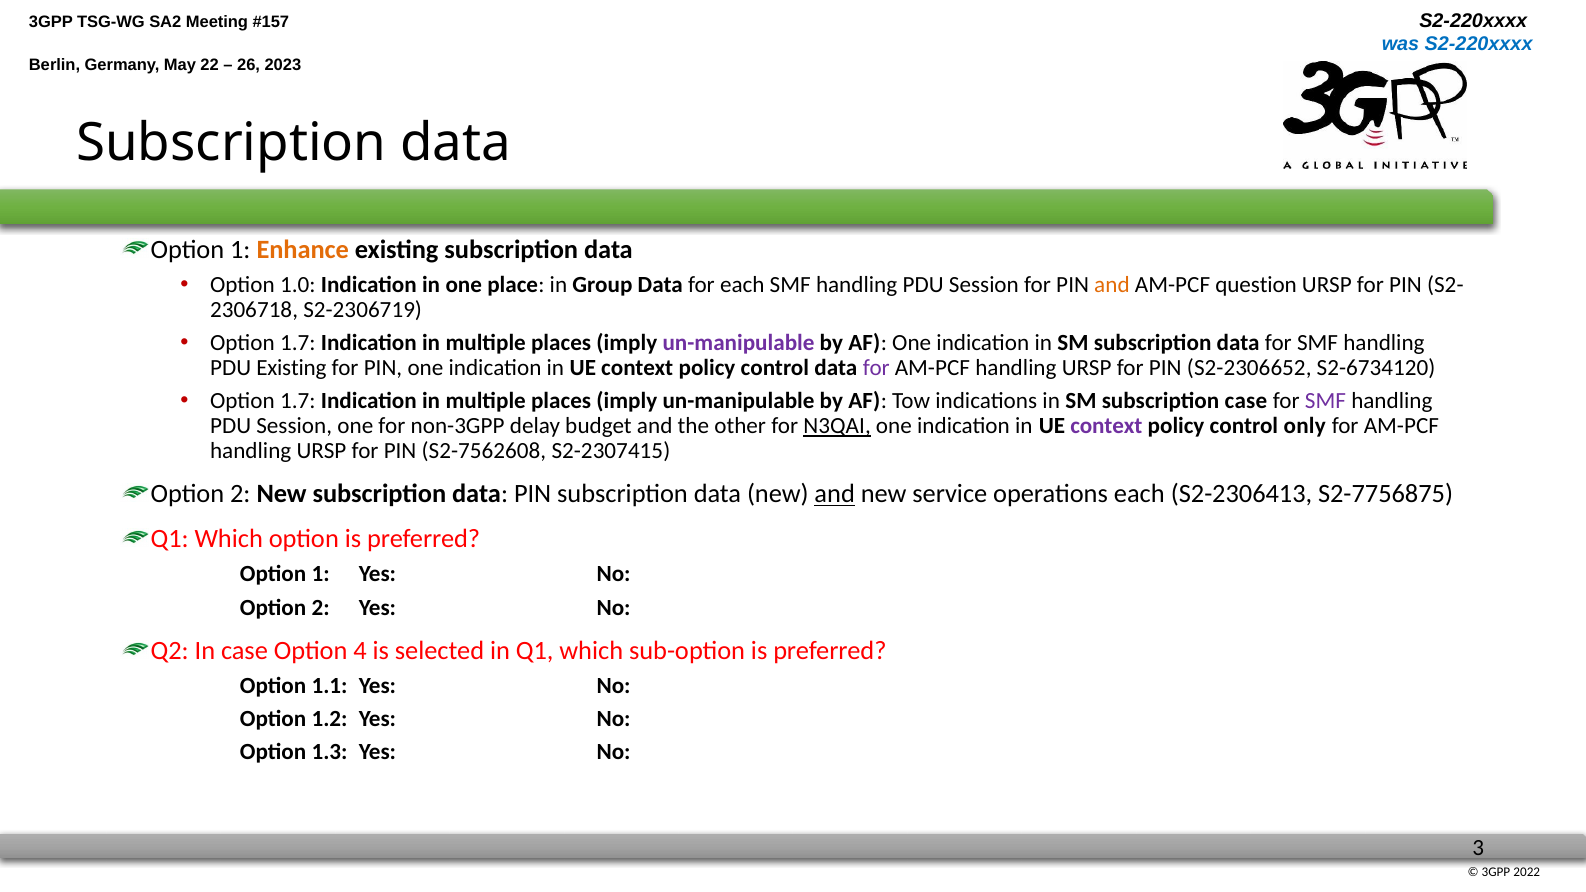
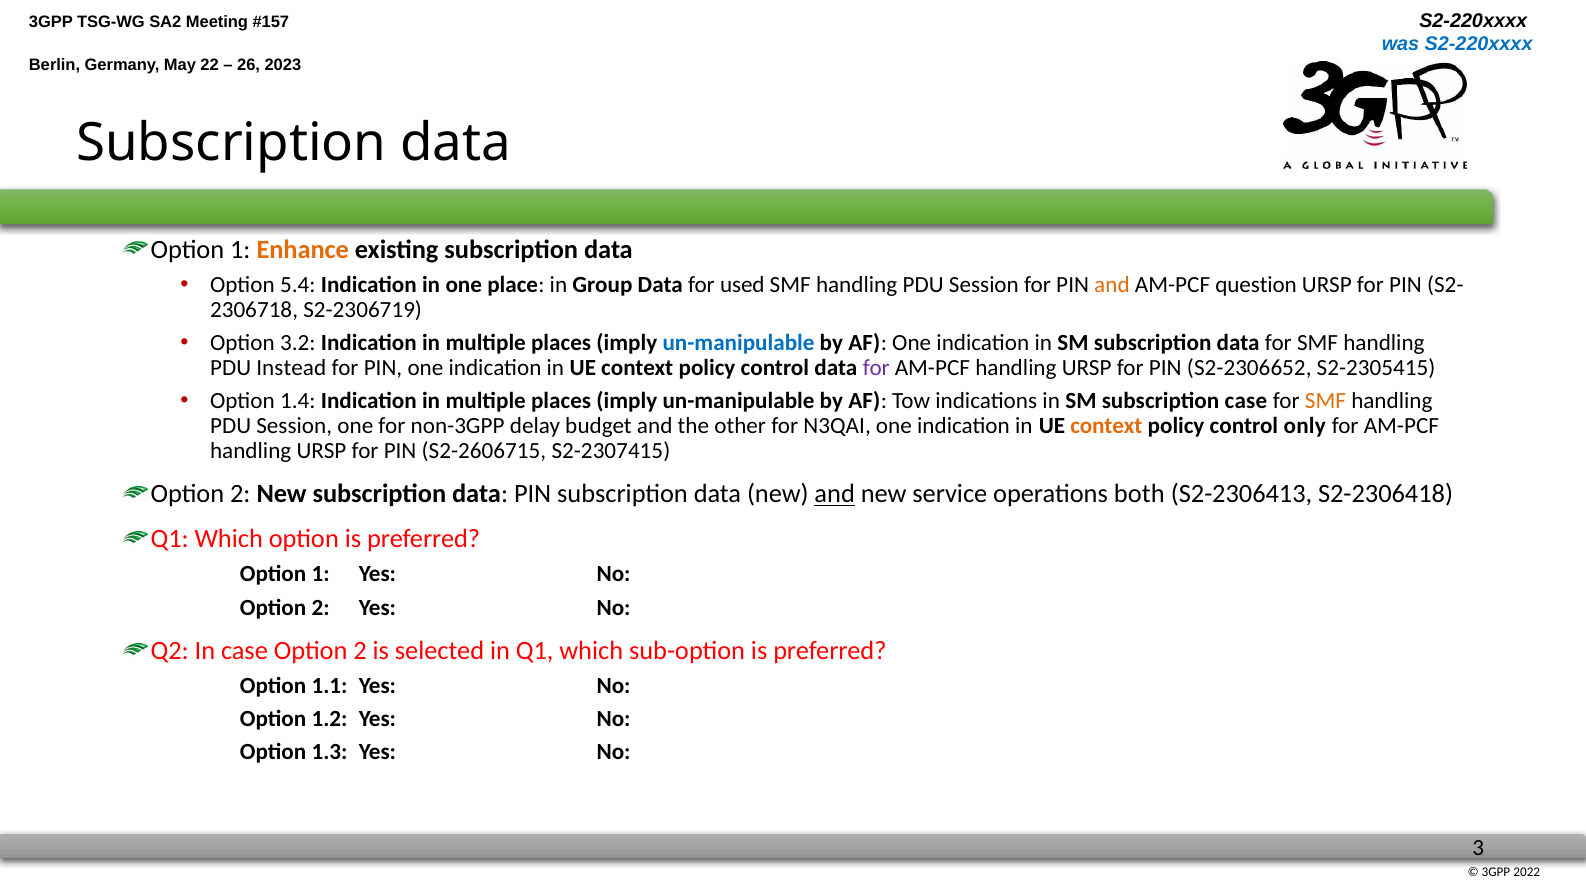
1.0: 1.0 -> 5.4
for each: each -> used
1.7 at (298, 343): 1.7 -> 3.2
un-manipulable at (739, 343) colour: purple -> blue
PDU Existing: Existing -> Instead
S2-6734120: S2-6734120 -> S2-2305415
1.7 at (298, 401): 1.7 -> 1.4
SMF at (1325, 401) colour: purple -> orange
N3QAI underline: present -> none
context at (1106, 426) colour: purple -> orange
S2-7562608: S2-7562608 -> S2-2606715
operations each: each -> both
S2-7756875: S2-7756875 -> S2-2306418
case Option 4: 4 -> 2
